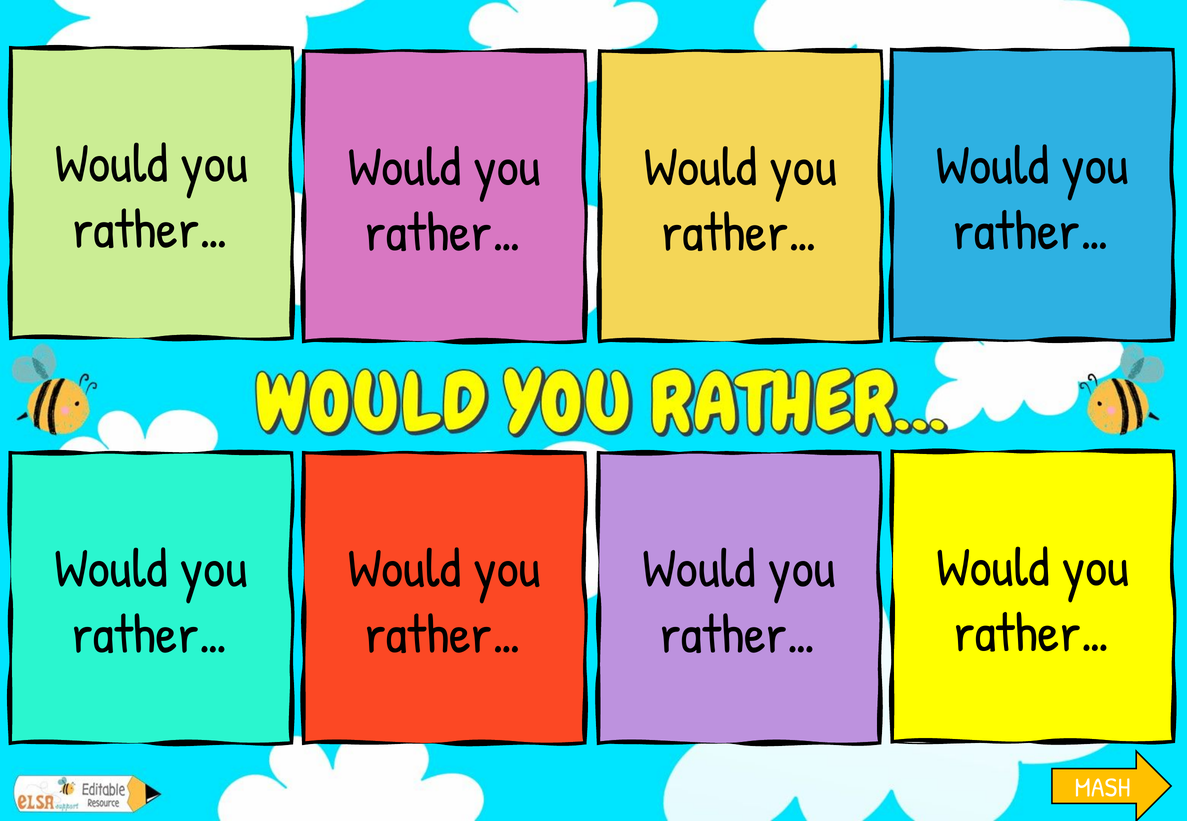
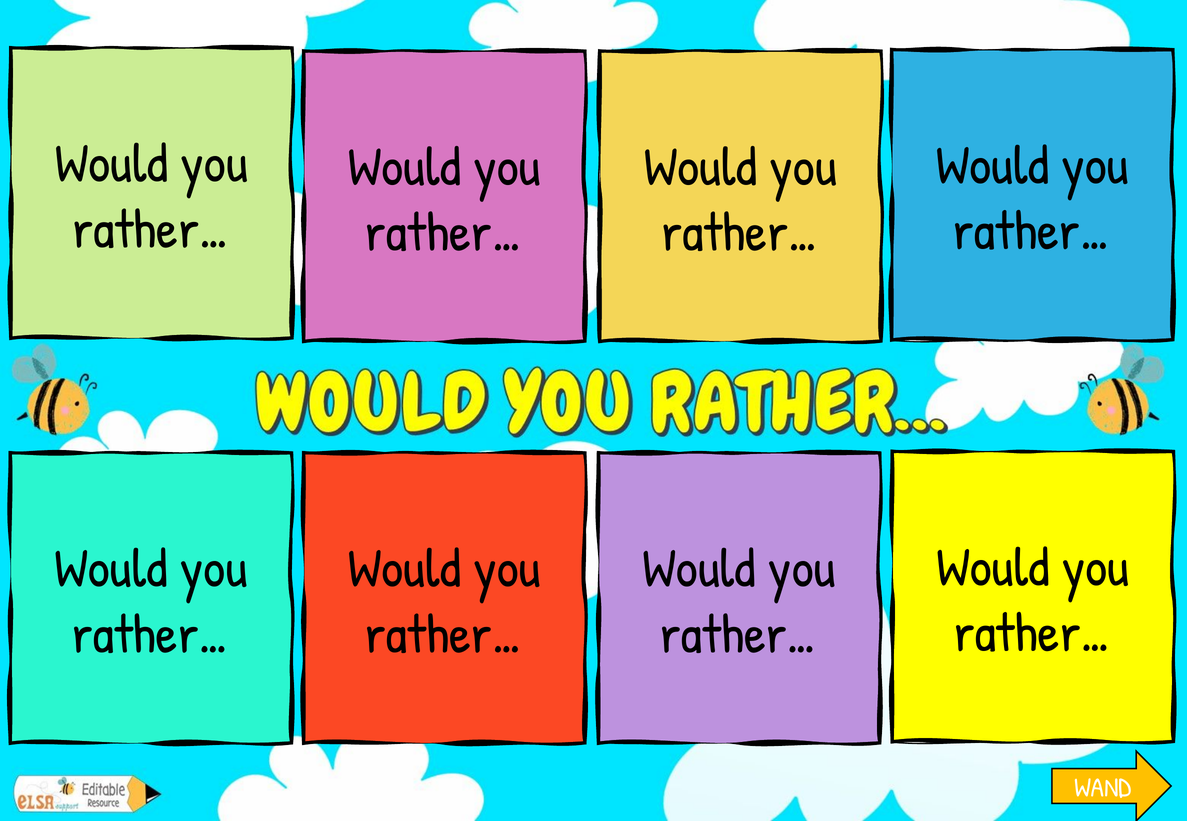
MASH: MASH -> WAND
